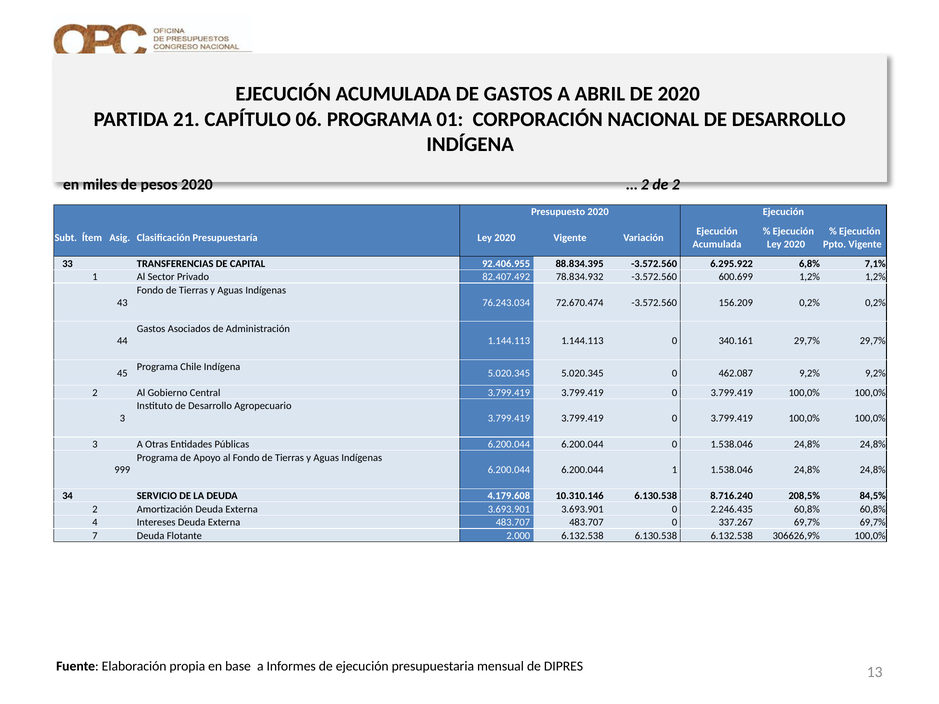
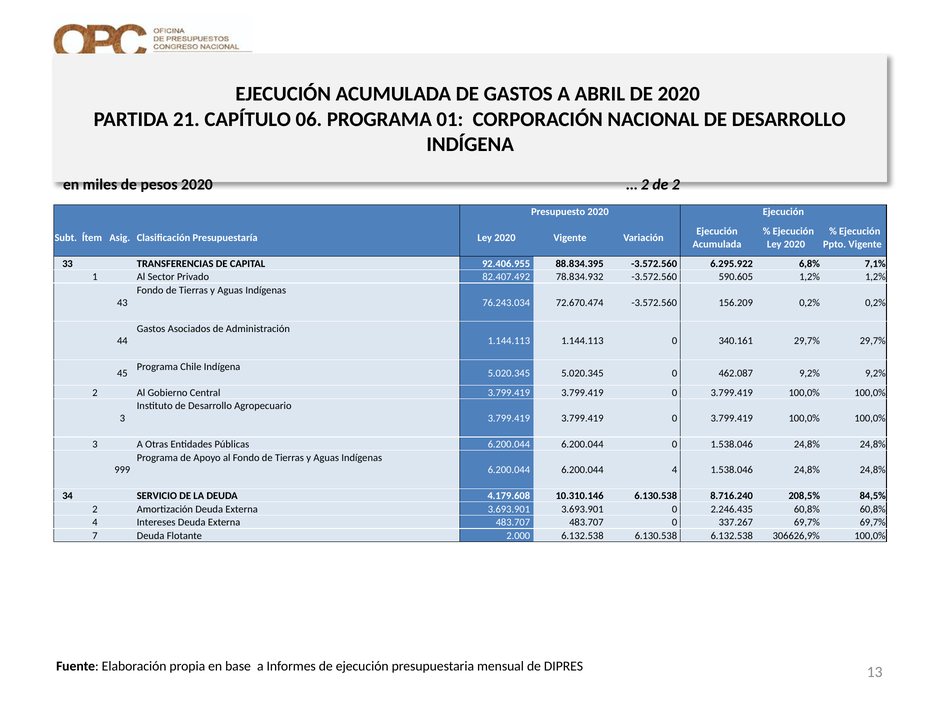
600.699: 600.699 -> 590.605
6.200.044 1: 1 -> 4
